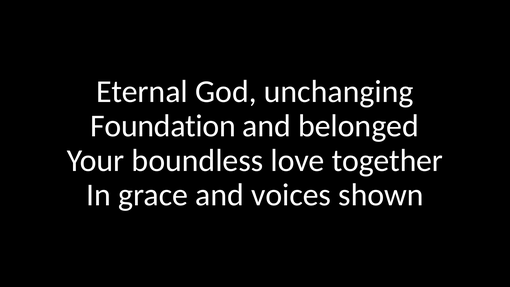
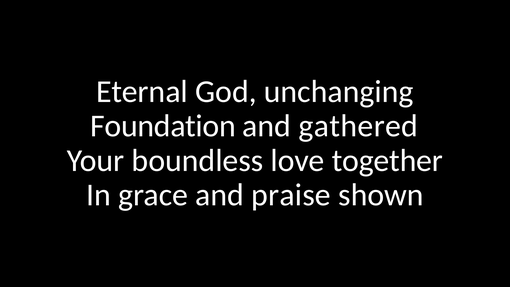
belonged: belonged -> gathered
voices: voices -> praise
